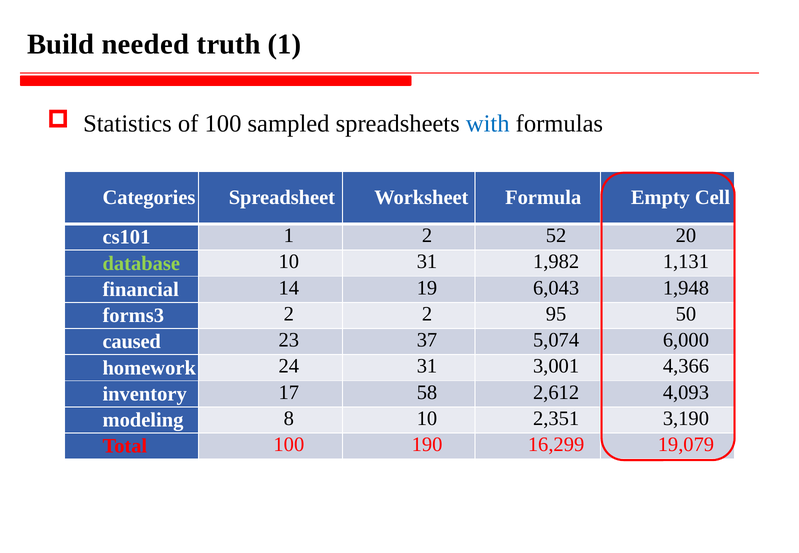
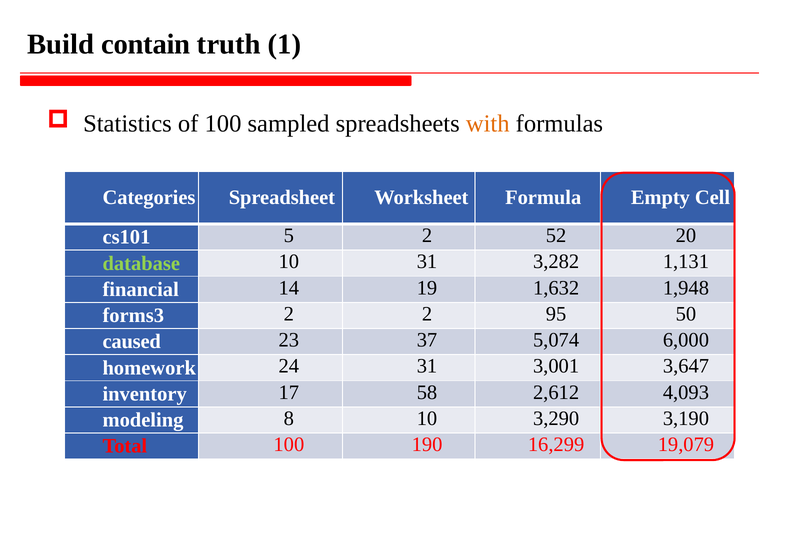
needed: needed -> contain
with colour: blue -> orange
cs101 1: 1 -> 5
1,982: 1,982 -> 3,282
6,043: 6,043 -> 1,632
4,366: 4,366 -> 3,647
2,351: 2,351 -> 3,290
